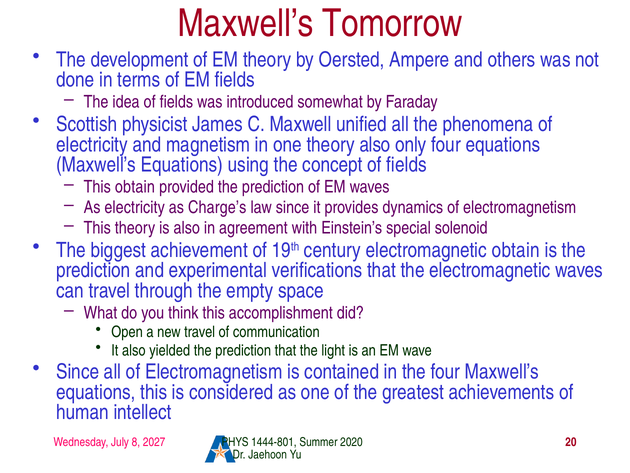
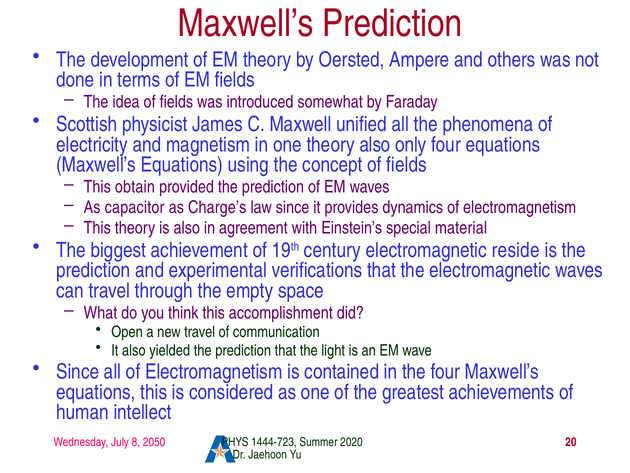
Maxwell’s Tomorrow: Tomorrow -> Prediction
As electricity: electricity -> capacitor
solenoid: solenoid -> material
electromagnetic obtain: obtain -> reside
2027: 2027 -> 2050
1444-801: 1444-801 -> 1444-723
